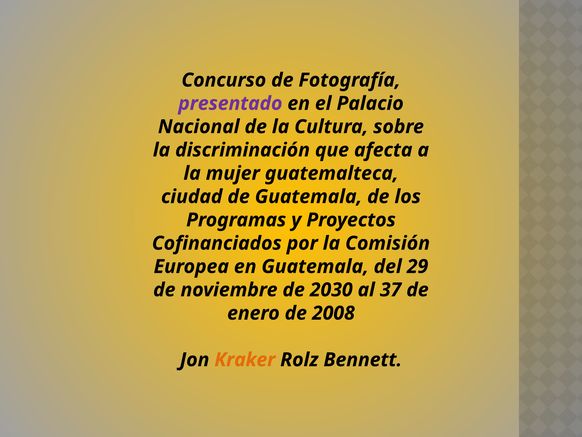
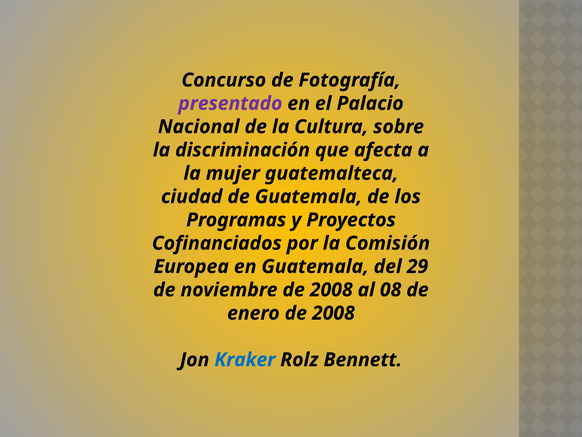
noviembre de 2030: 2030 -> 2008
37: 37 -> 08
Kraker colour: orange -> blue
